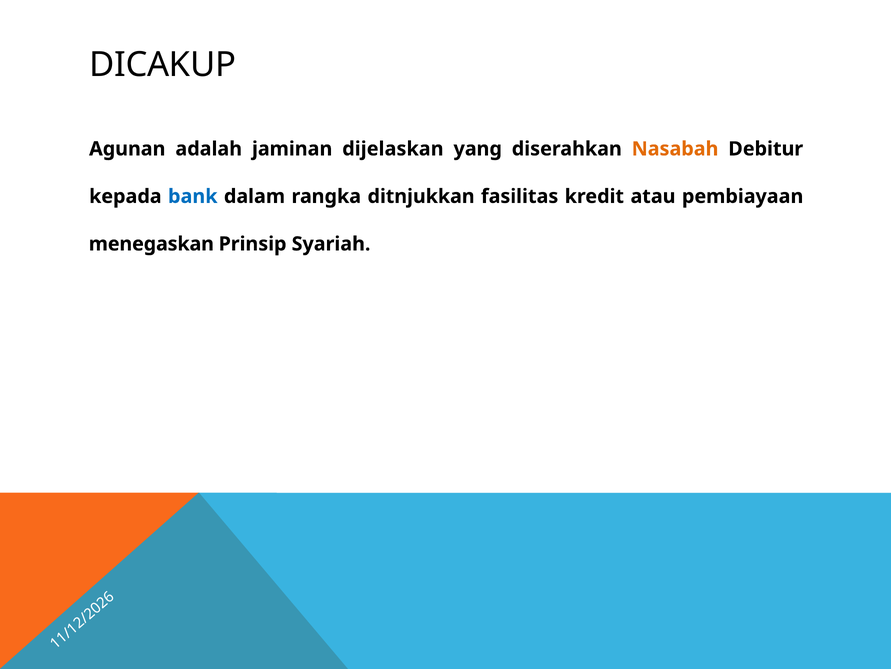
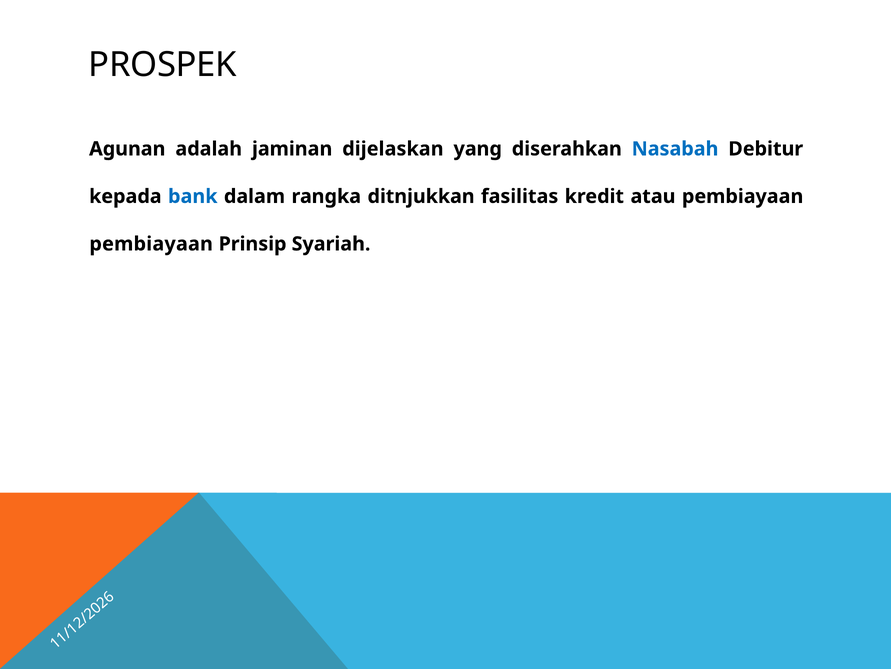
DICAKUP: DICAKUP -> PROSPEK
Nasabah colour: orange -> blue
menegaskan at (151, 244): menegaskan -> pembiayaan
